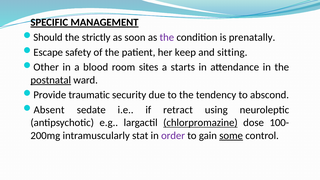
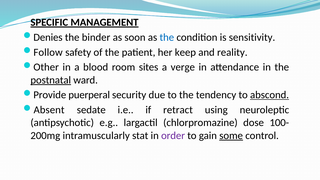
Should: Should -> Denies
strictly: strictly -> binder
the at (167, 37) colour: purple -> blue
prenatally: prenatally -> sensitivity
Escape: Escape -> Follow
sitting: sitting -> reality
starts: starts -> verge
traumatic: traumatic -> puerperal
abscond underline: none -> present
chlorpromazine underline: present -> none
